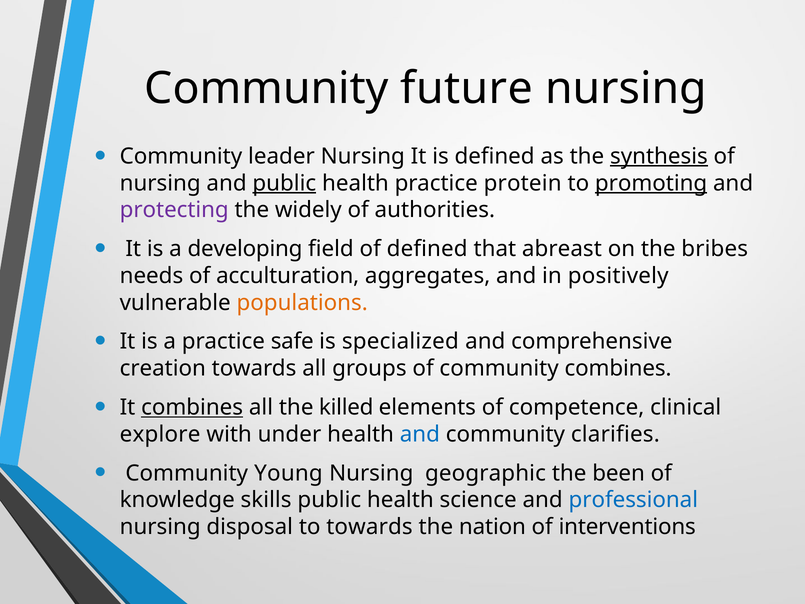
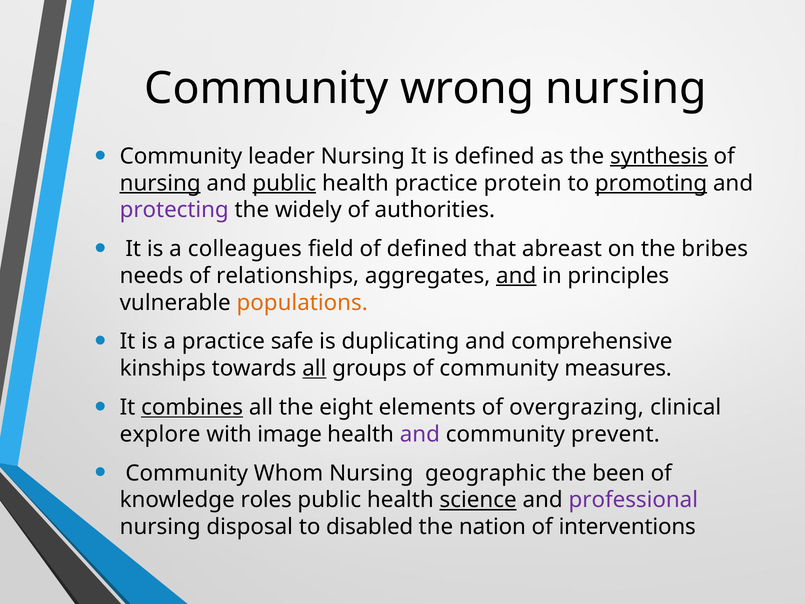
future: future -> wrong
nursing at (160, 183) underline: none -> present
developing: developing -> colleagues
acculturation: acculturation -> relationships
and at (516, 276) underline: none -> present
positively: positively -> principles
specialized: specialized -> duplicating
creation: creation -> kinships
all at (314, 368) underline: none -> present
community combines: combines -> measures
killed: killed -> eight
competence: competence -> overgrazing
under: under -> image
and at (420, 434) colour: blue -> purple
clarifies: clarifies -> prevent
Young: Young -> Whom
skills: skills -> roles
science underline: none -> present
professional colour: blue -> purple
to towards: towards -> disabled
